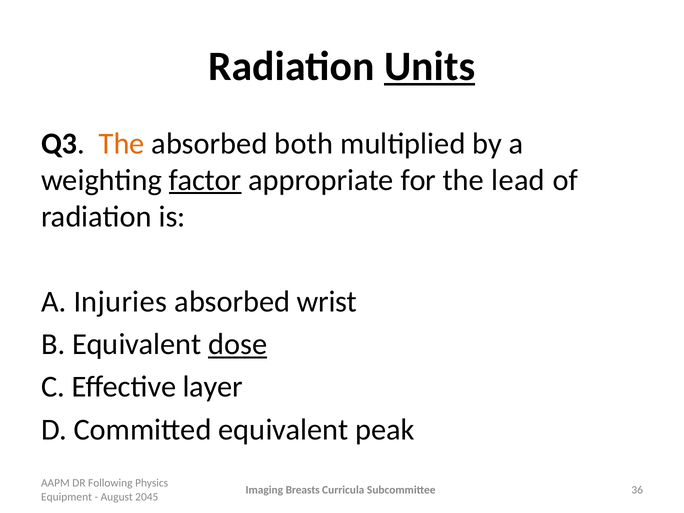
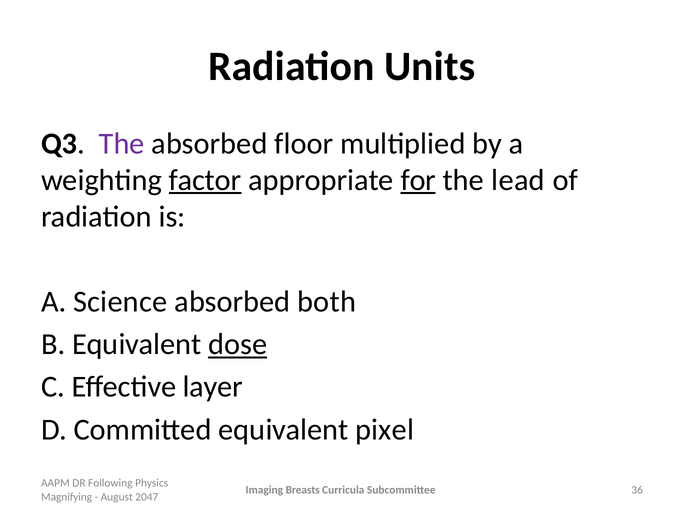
Units underline: present -> none
The at (122, 144) colour: orange -> purple
both: both -> floor
for underline: none -> present
Injuries: Injuries -> Science
wrist: wrist -> both
peak: peak -> pixel
Equipment: Equipment -> Magnifying
2045: 2045 -> 2047
